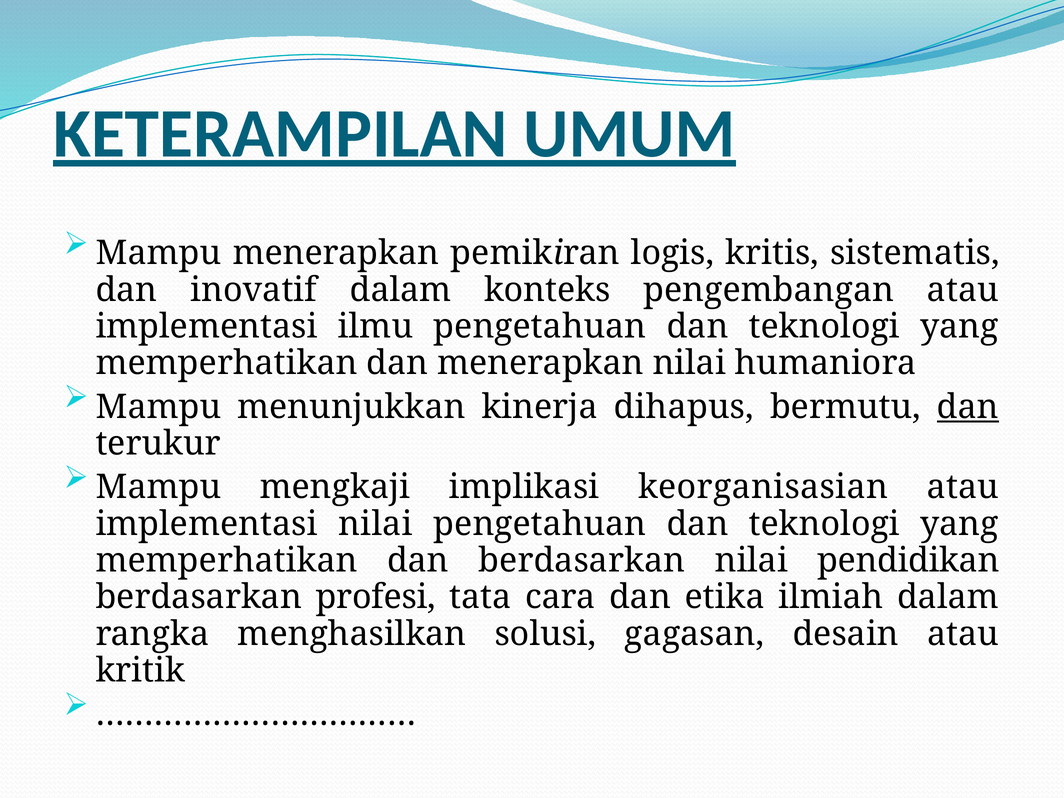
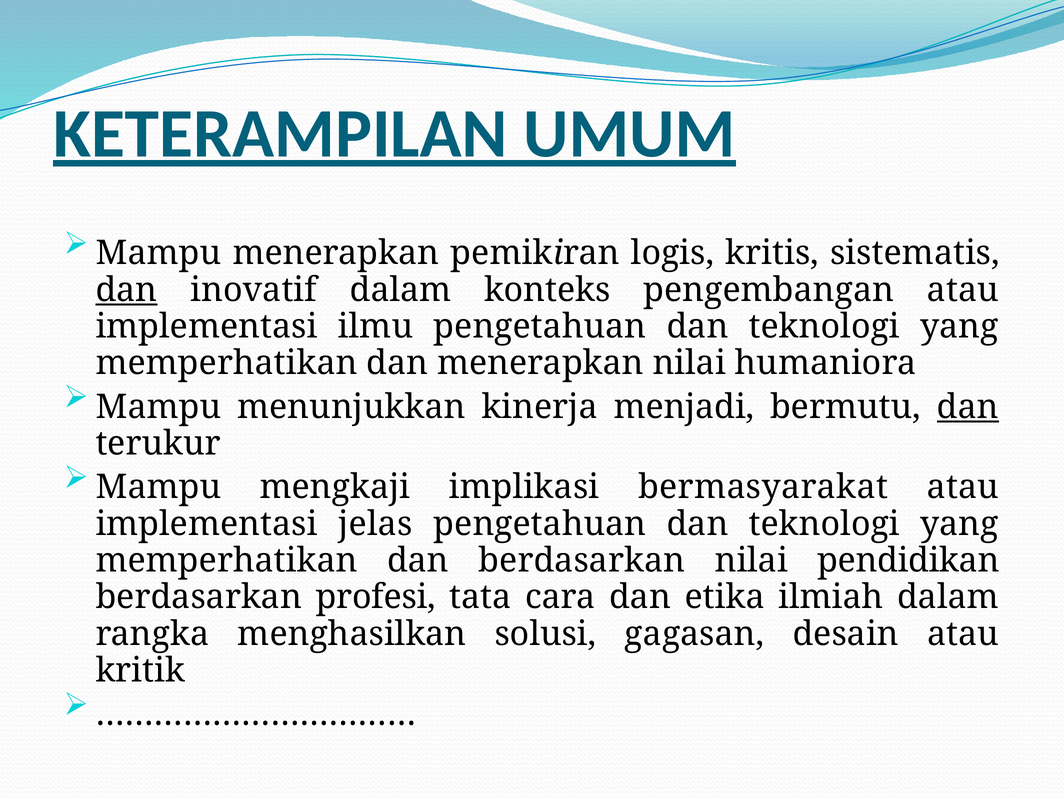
dan at (126, 290) underline: none -> present
dihapus: dihapus -> menjadi
keorganisasian: keorganisasian -> bermasyarakat
implementasi nilai: nilai -> jelas
